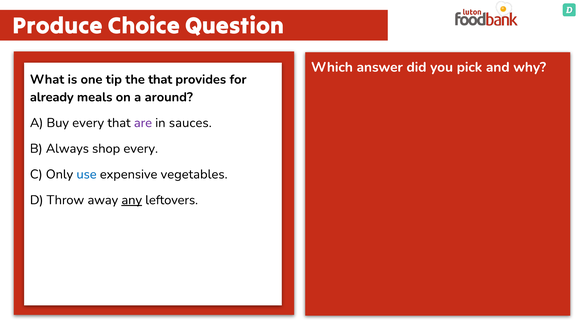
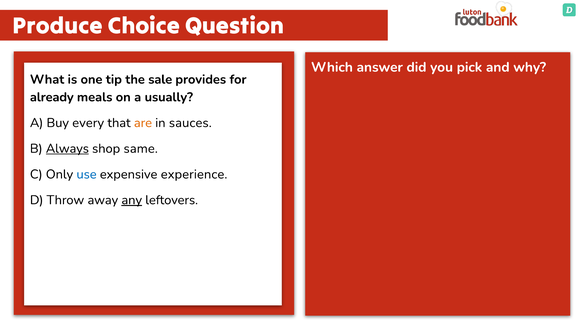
the that: that -> sale
around: around -> usually
are colour: purple -> orange
Always underline: none -> present
shop every: every -> same
vegetables: vegetables -> experience
